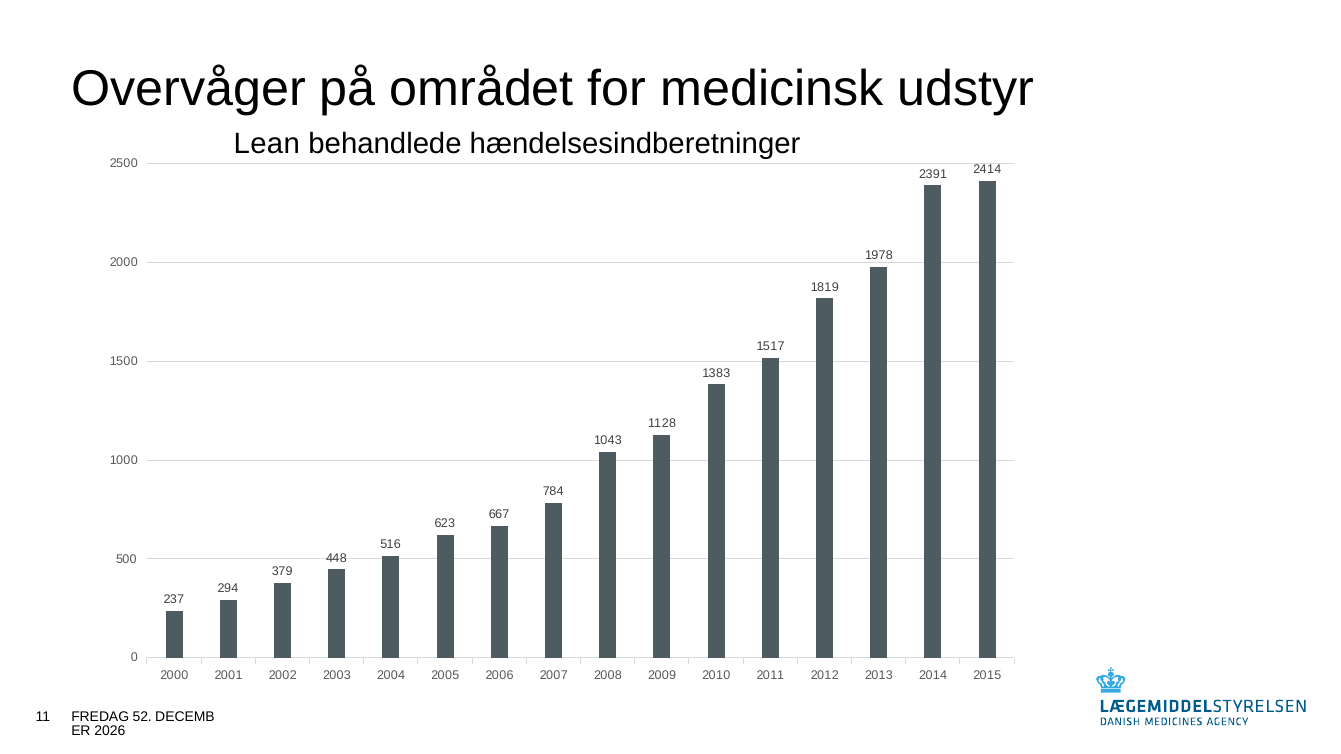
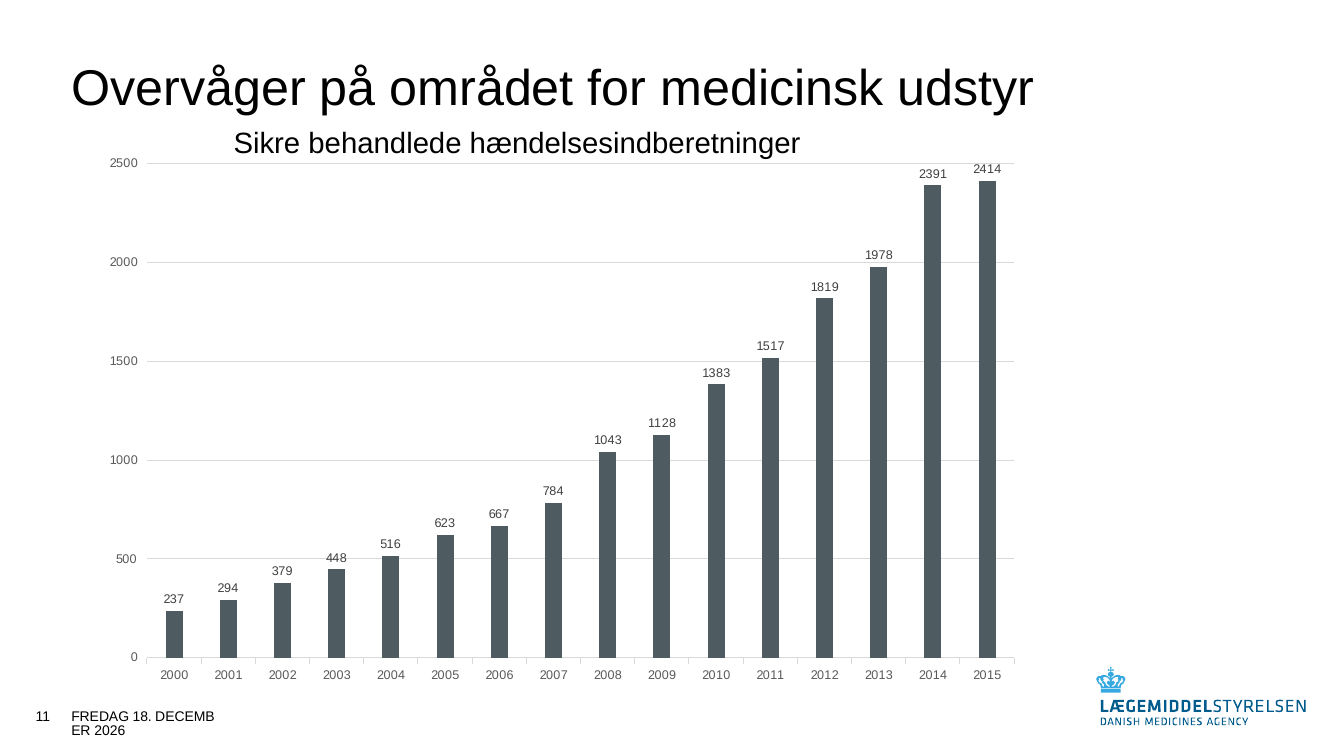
Lean: Lean -> Sikre
52: 52 -> 18
